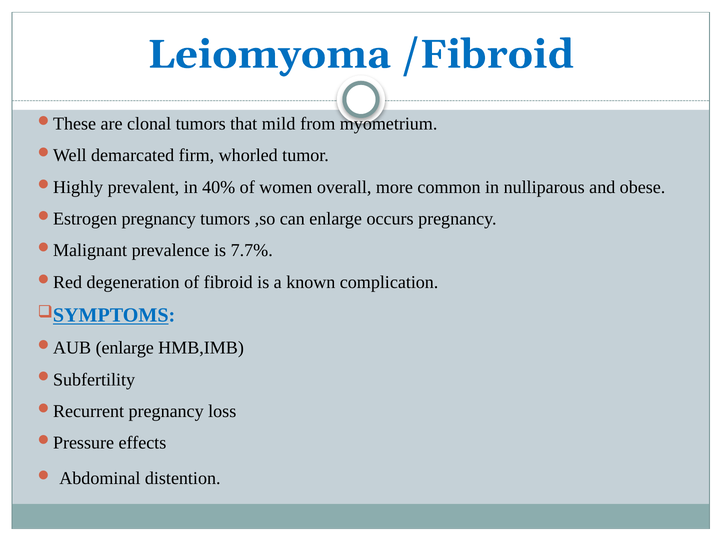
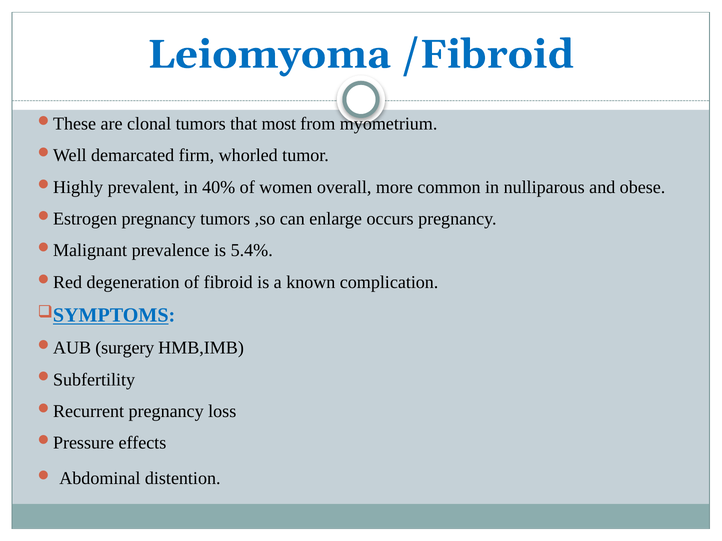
mild: mild -> most
7.7%: 7.7% -> 5.4%
enlarge at (125, 348): enlarge -> surgery
